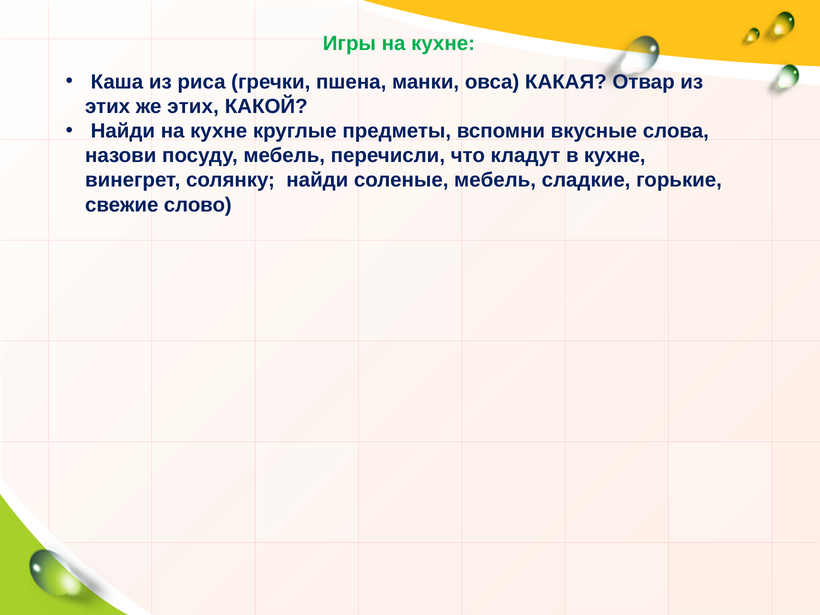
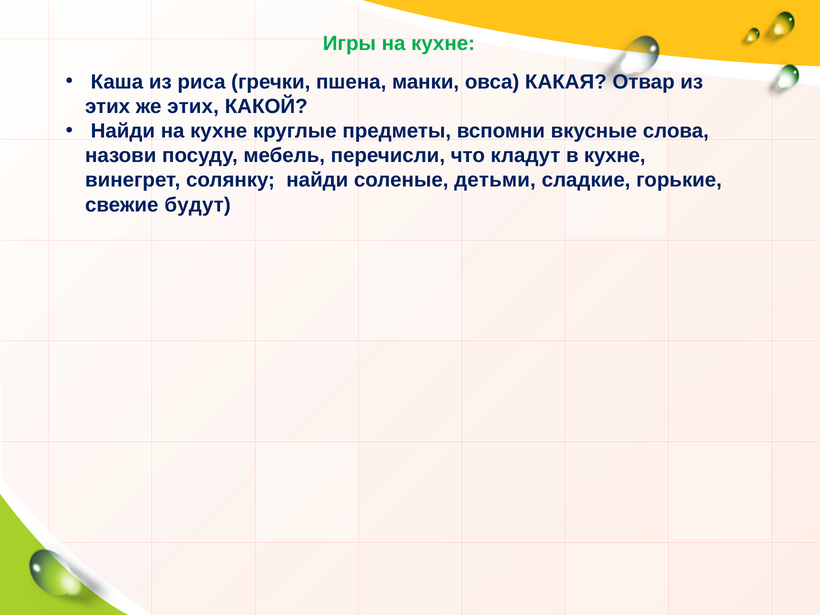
соленые мебель: мебель -> детьми
слово: слово -> будут
